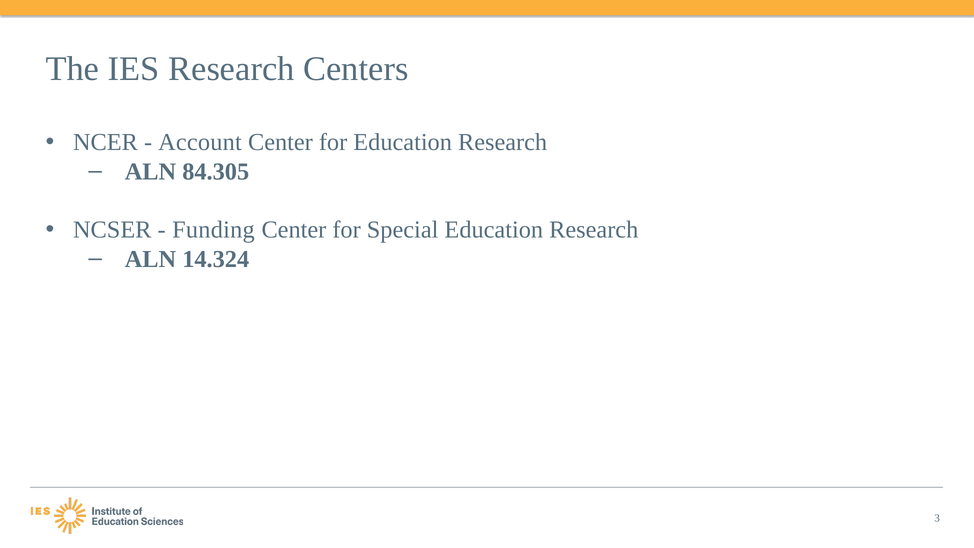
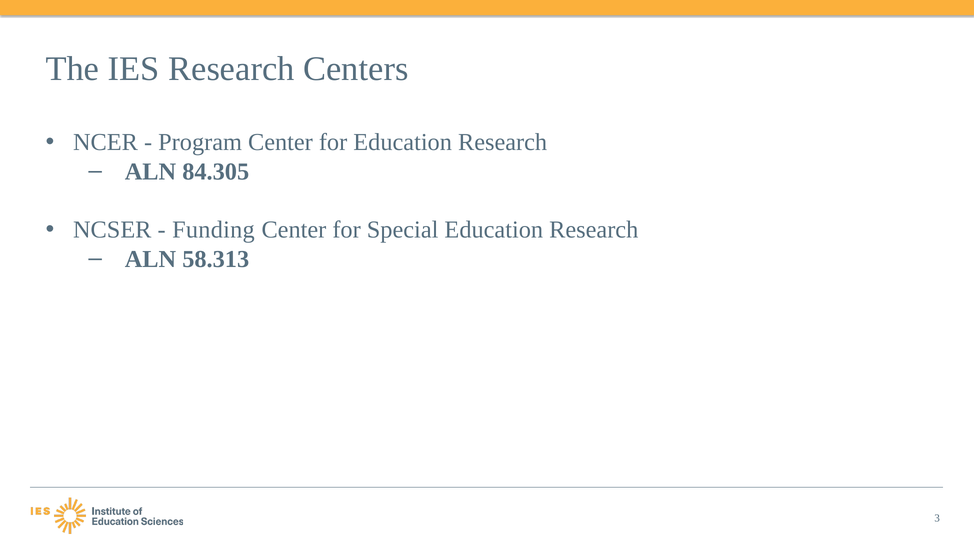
Account: Account -> Program
14.324: 14.324 -> 58.313
